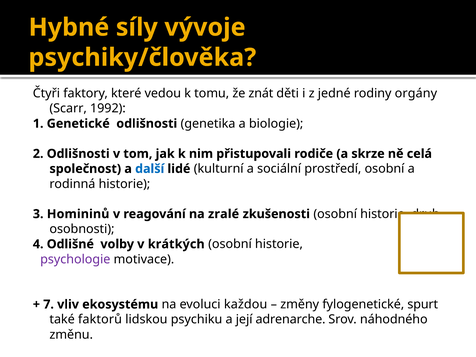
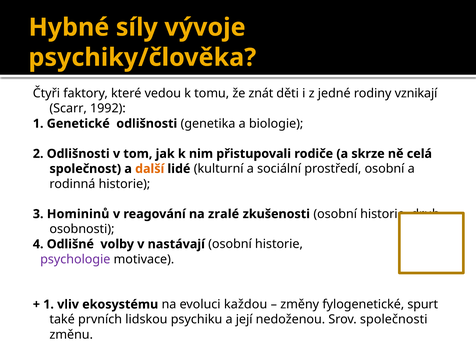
orgány: orgány -> vznikají
další colour: blue -> orange
krátkých: krátkých -> nastávají
7 at (49, 304): 7 -> 1
faktorů: faktorů -> prvních
adrenarche: adrenarche -> nedoženou
náhodného: náhodného -> společnosti
